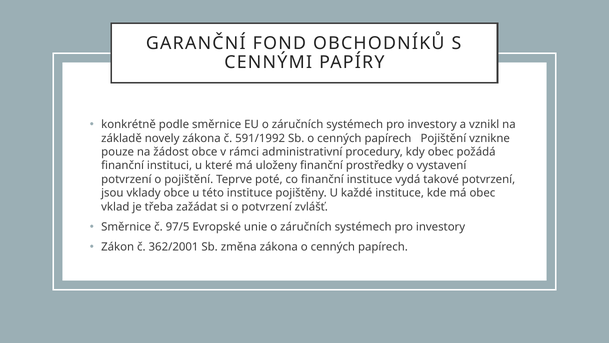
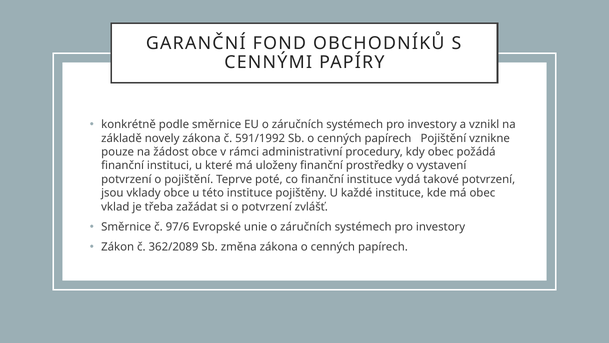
97/5: 97/5 -> 97/6
362/2001: 362/2001 -> 362/2089
